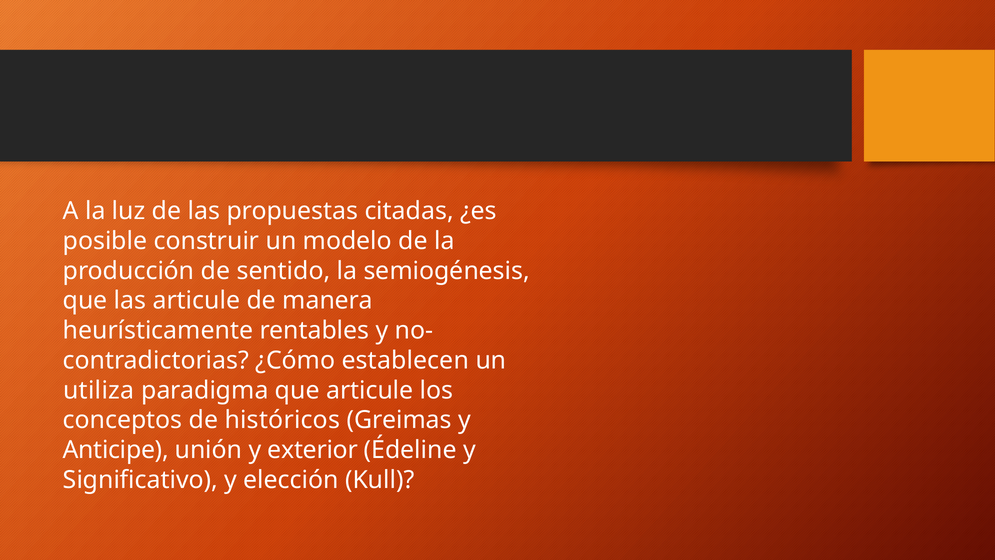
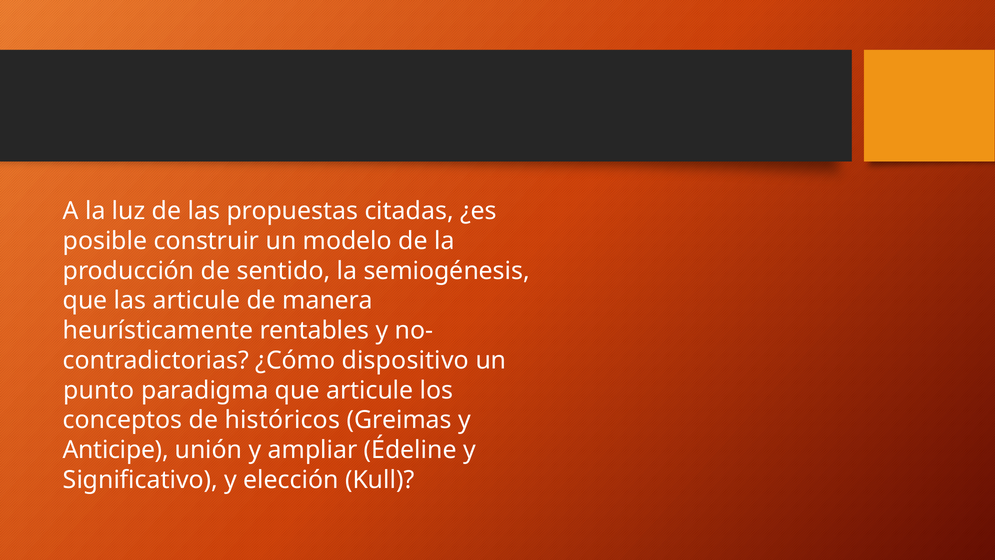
establecen: establecen -> dispositivo
utiliza: utiliza -> punto
exterior: exterior -> ampliar
